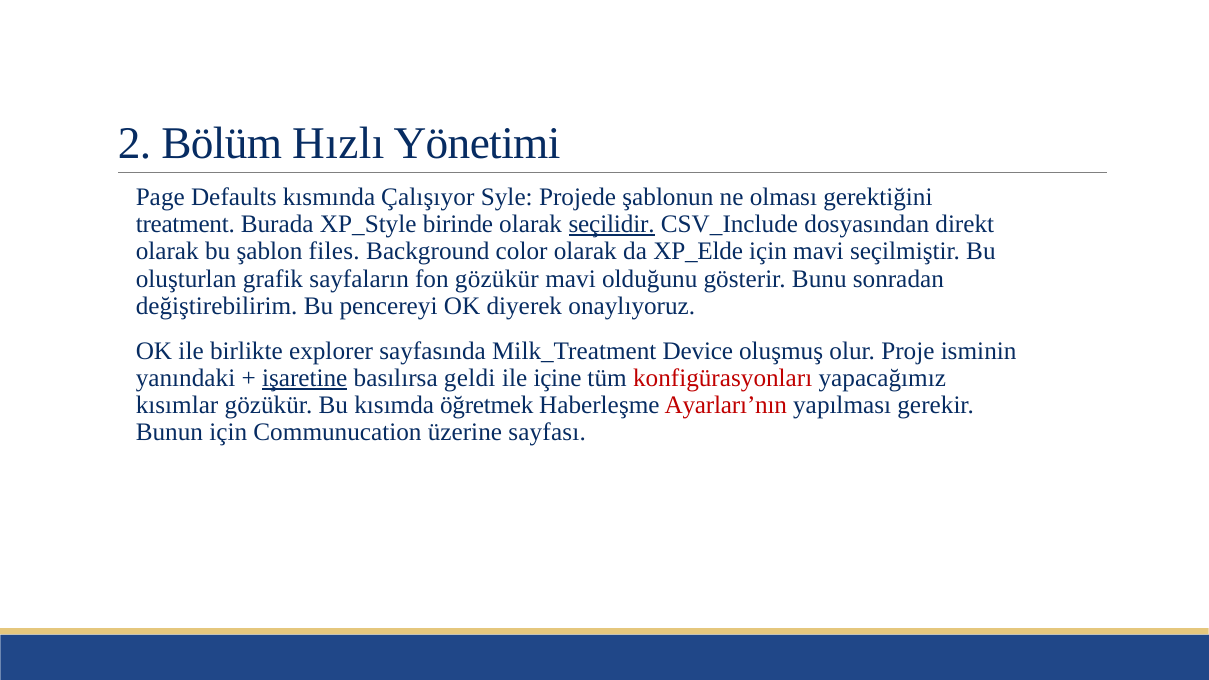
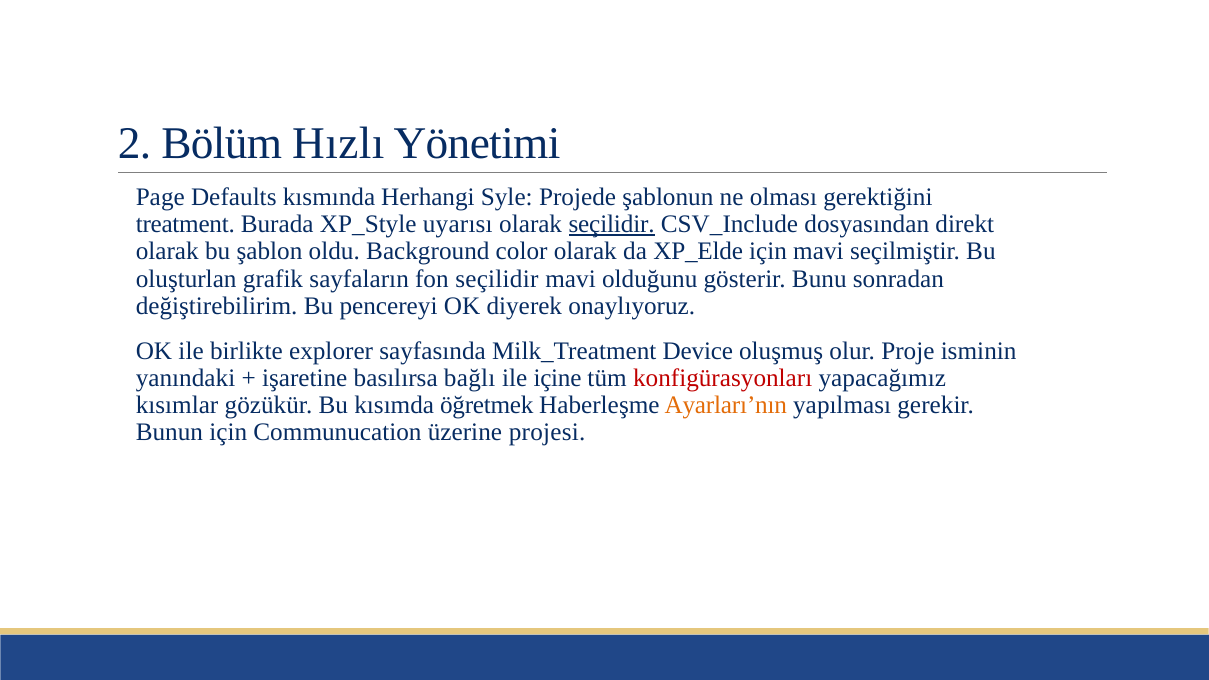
Çalışıyor: Çalışıyor -> Herhangi
birinde: birinde -> uyarısı
files: files -> oldu
fon gözükür: gözükür -> seçilidir
işaretine underline: present -> none
geldi: geldi -> bağlı
Ayarları’nın colour: red -> orange
sayfası: sayfası -> projesi
